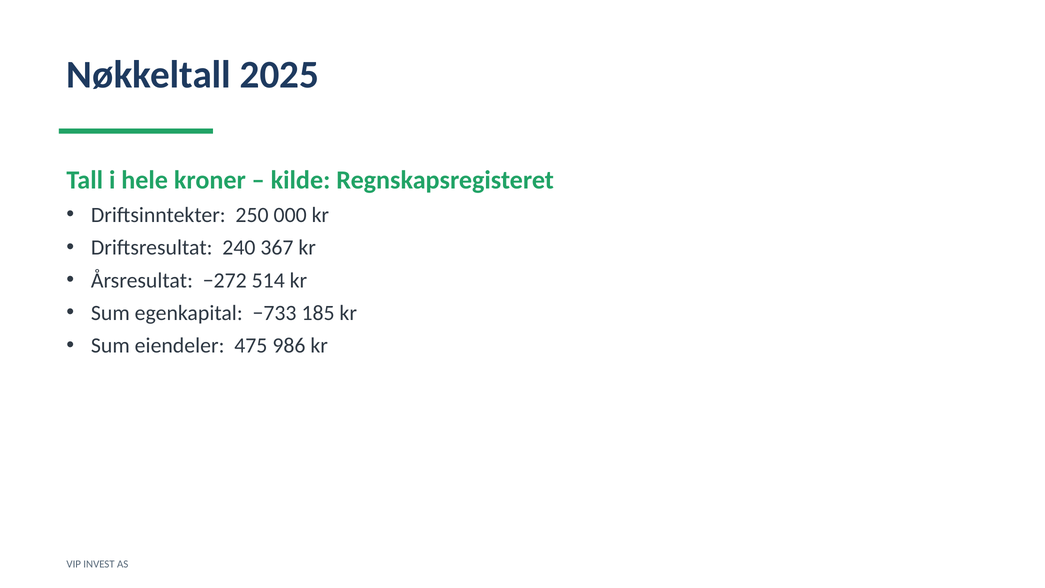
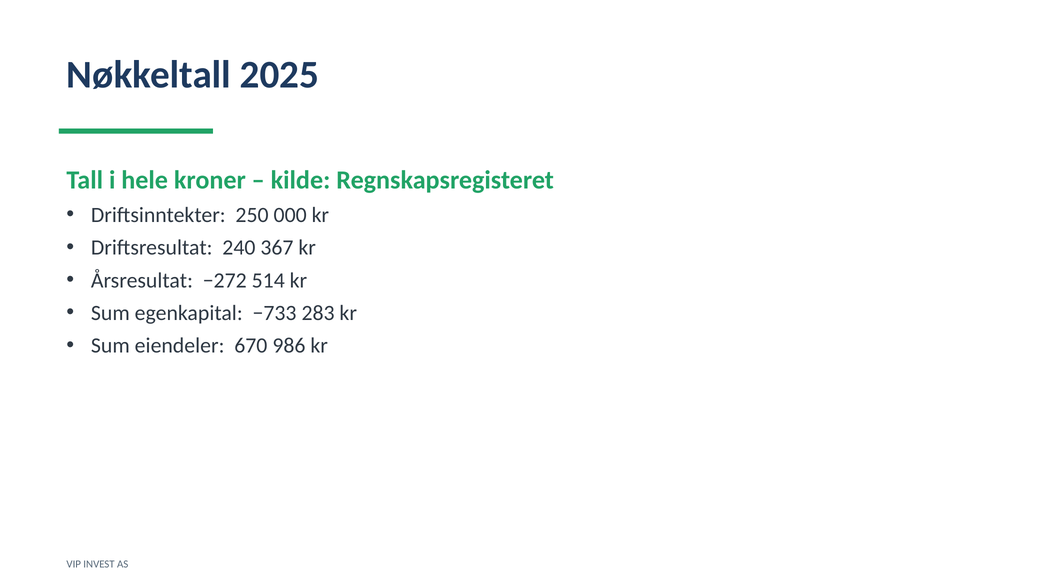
185: 185 -> 283
475: 475 -> 670
